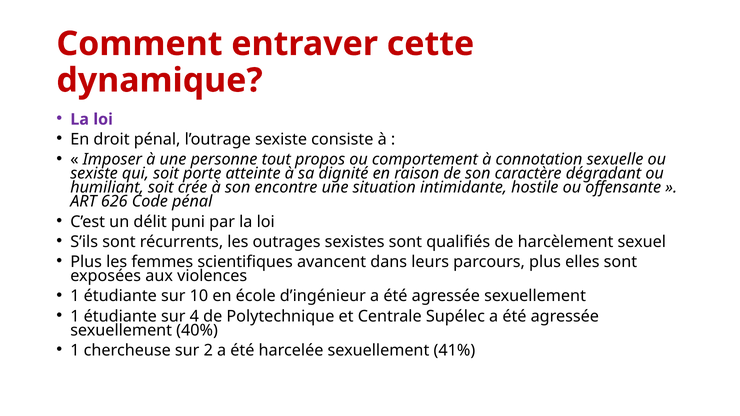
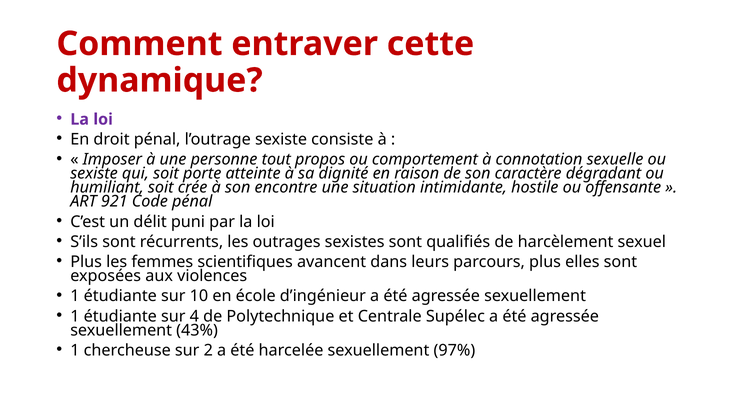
626: 626 -> 921
40%: 40% -> 43%
41%: 41% -> 97%
